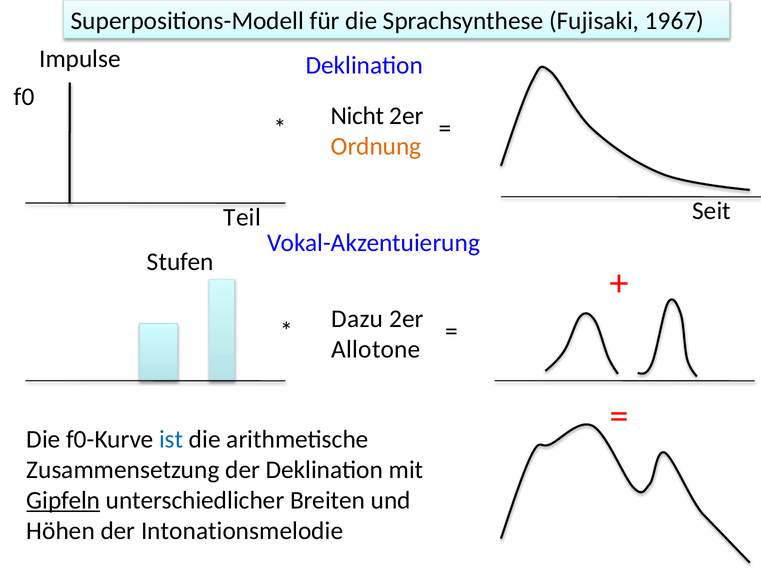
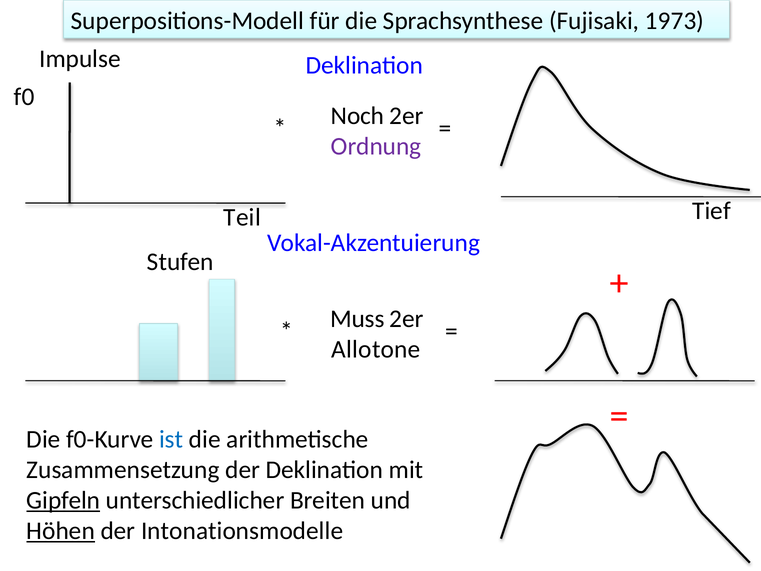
1967: 1967 -> 1973
Nicht: Nicht -> Noch
Ordnung colour: orange -> purple
Seit: Seit -> Tief
Dazu: Dazu -> Muss
Höhen underline: none -> present
Intonationsmelodie: Intonationsmelodie -> Intonationsmodelle
